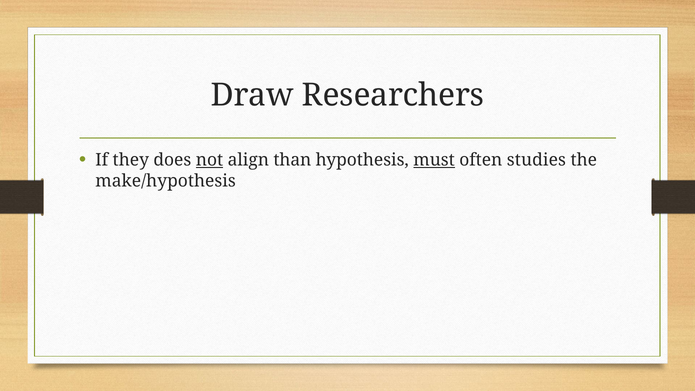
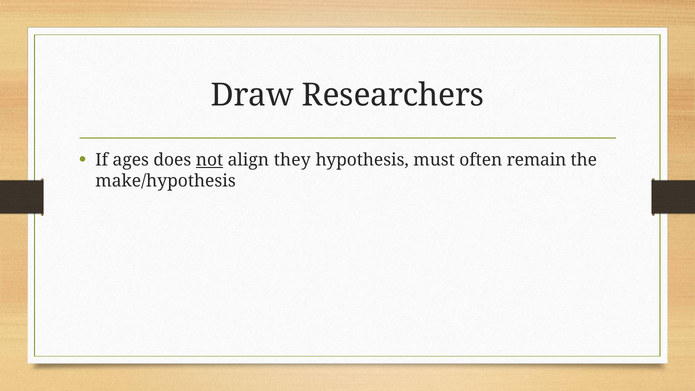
they: they -> ages
than: than -> they
must underline: present -> none
studies: studies -> remain
